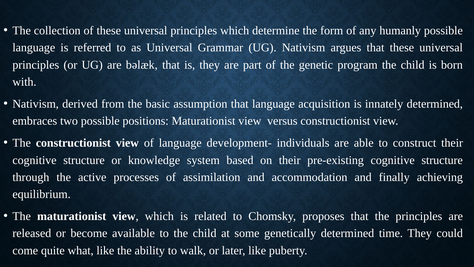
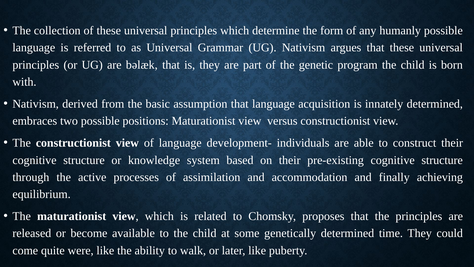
what: what -> were
